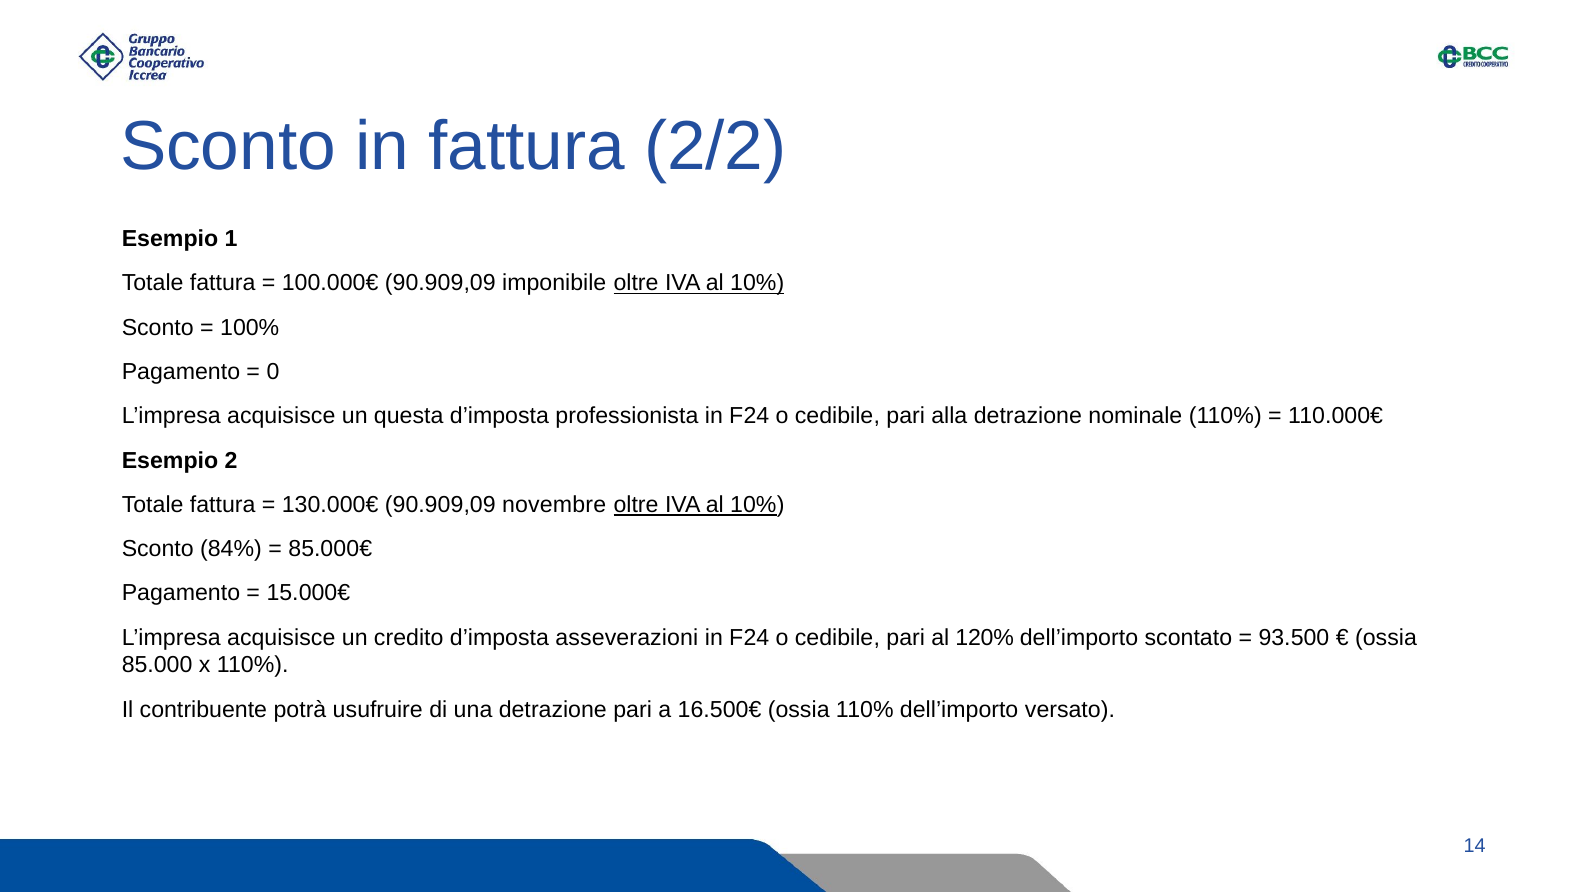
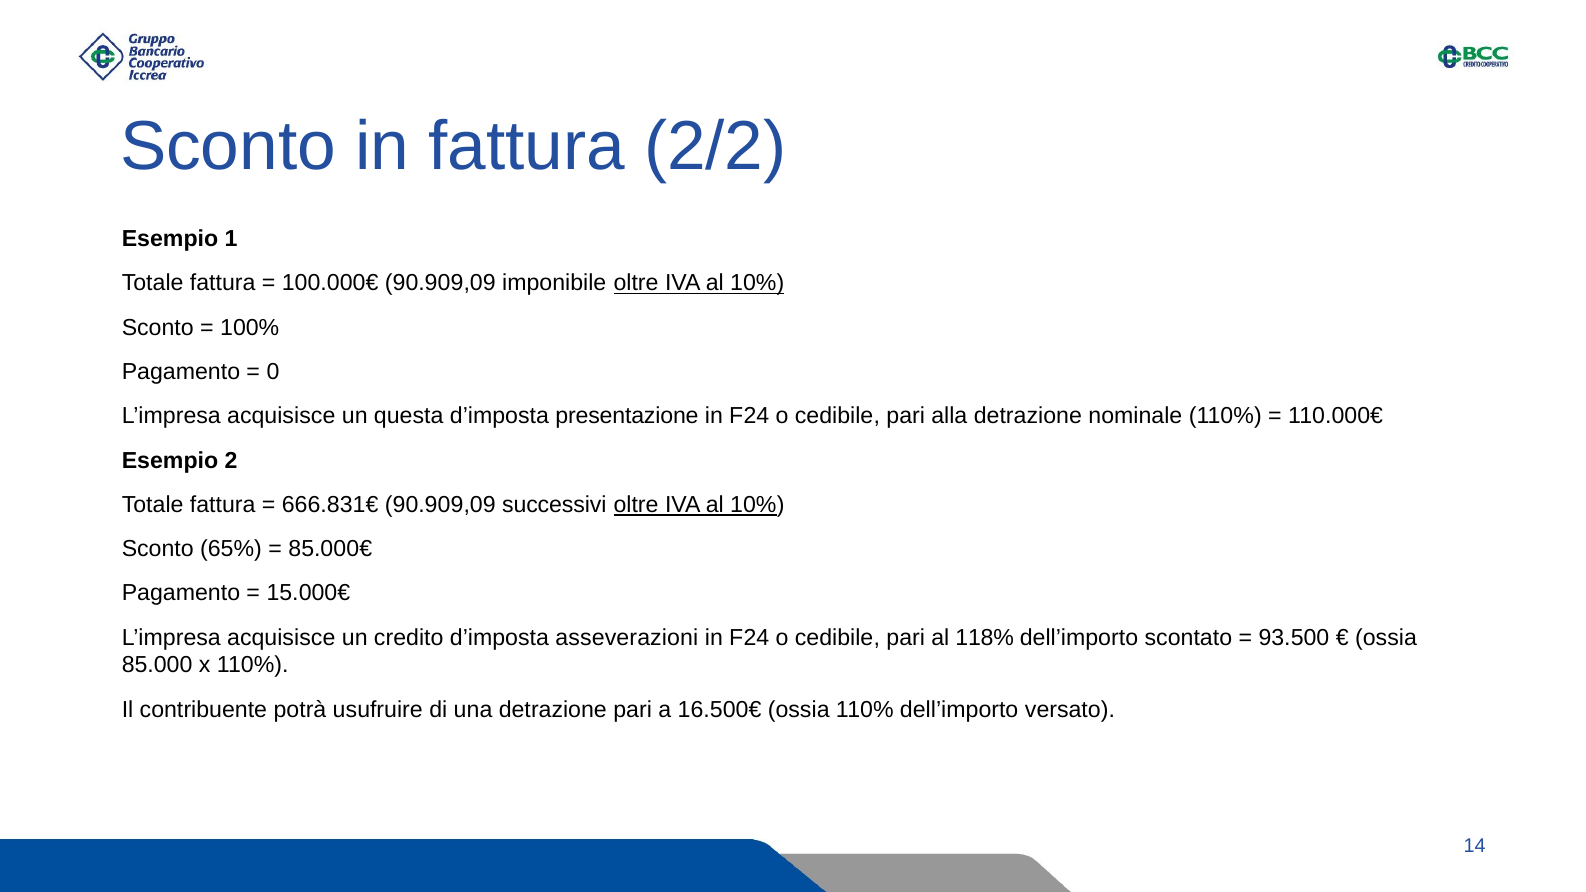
professionista: professionista -> presentazione
130.000€: 130.000€ -> 666.831€
novembre: novembre -> successivi
84%: 84% -> 65%
120%: 120% -> 118%
